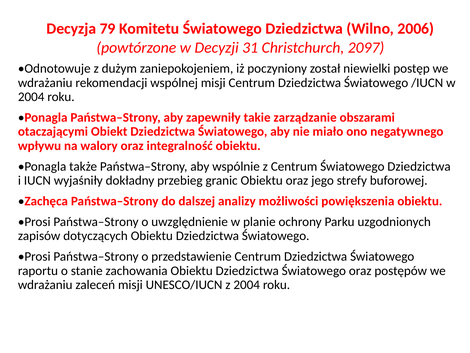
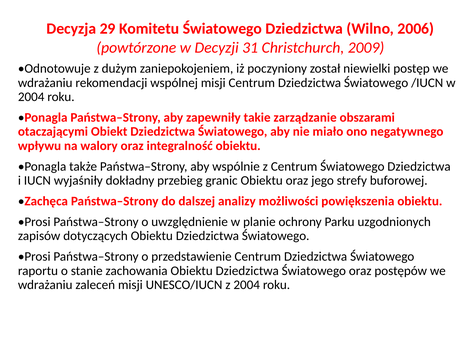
79: 79 -> 29
2097: 2097 -> 2009
